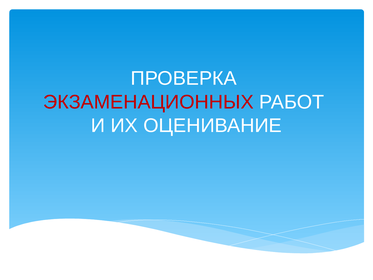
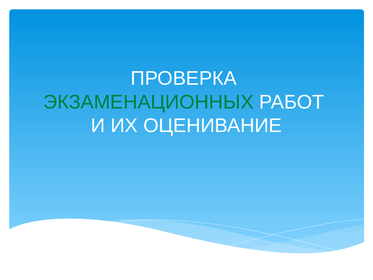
ЭКЗАМЕНАЦИОННЫХ colour: red -> green
